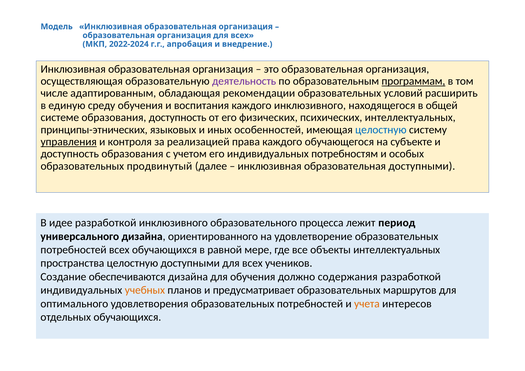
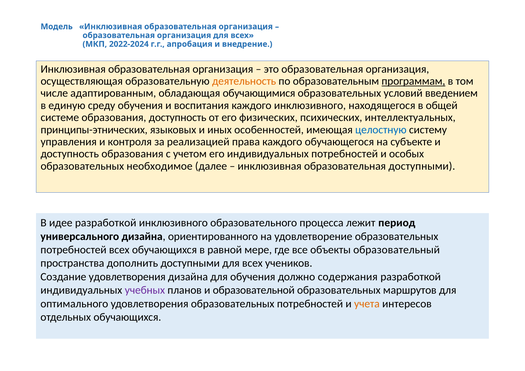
деятельность colour: purple -> orange
рекомендации: рекомендации -> обучающимися
расширить: расширить -> введением
управления underline: present -> none
индивидуальных потребностям: потребностям -> потребностей
продвинутый: продвинутый -> необходимое
объекты интеллектуальных: интеллектуальных -> образовательный
пространства целостную: целостную -> дополнить
Создание обеспечиваются: обеспечиваются -> удовлетворения
учебных colour: orange -> purple
предусматривает: предусматривает -> образовательной
